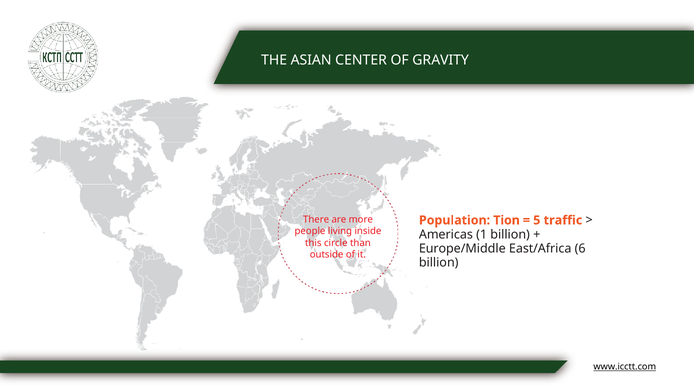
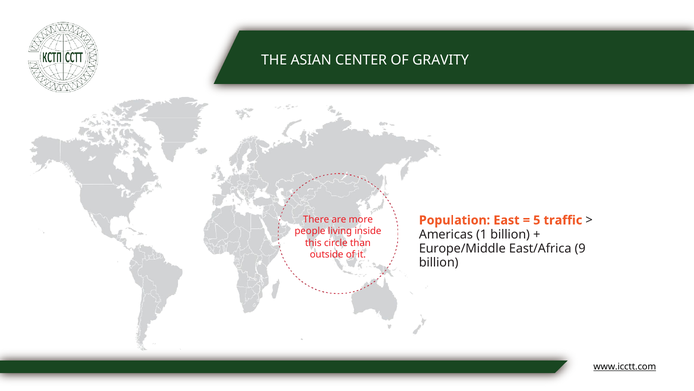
Tion: Tion -> East
6: 6 -> 9
